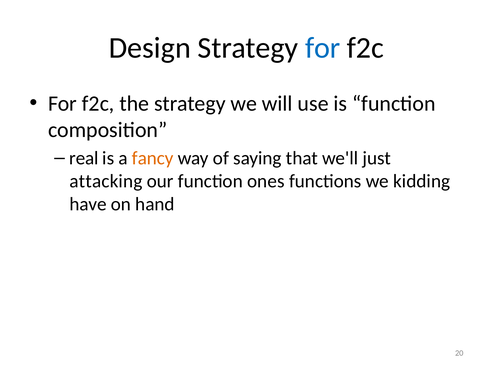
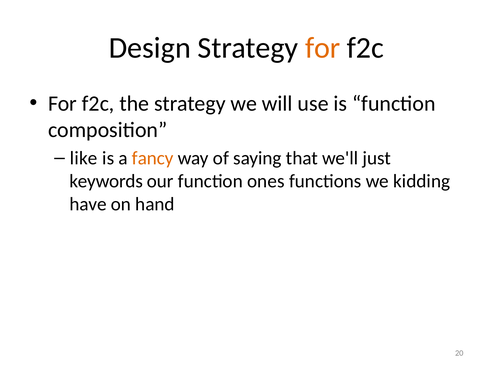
for at (323, 48) colour: blue -> orange
real: real -> like
attacking: attacking -> keywords
